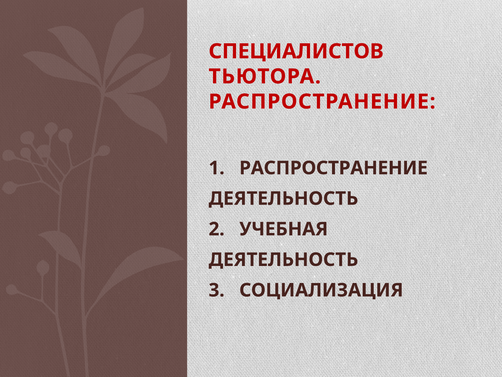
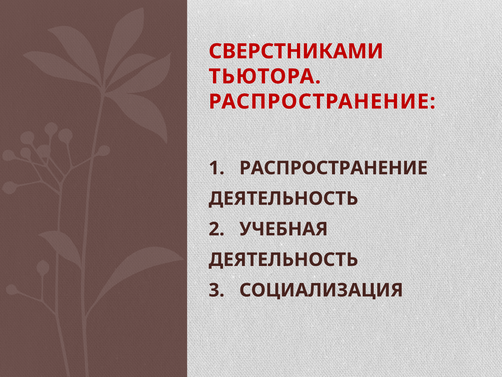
СПЕЦИАЛИСТОВ: СПЕЦИАЛИСТОВ -> СВЕРСТНИКАМИ
